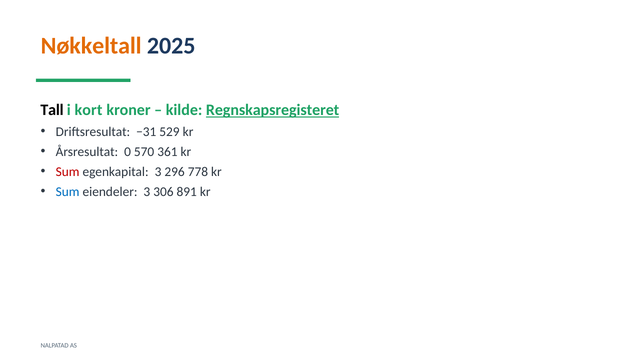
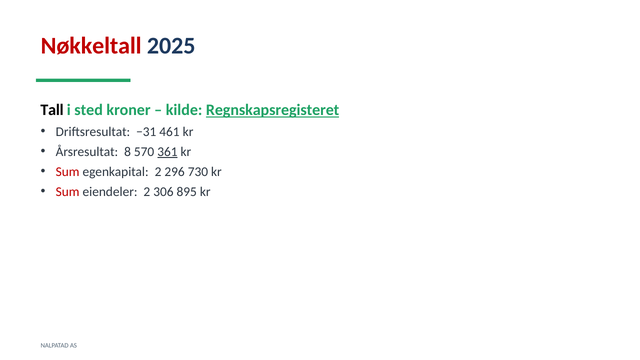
Nøkkeltall colour: orange -> red
kort: kort -> sted
529: 529 -> 461
0: 0 -> 8
361 underline: none -> present
egenkapital 3: 3 -> 2
778: 778 -> 730
Sum at (68, 192) colour: blue -> red
eiendeler 3: 3 -> 2
891: 891 -> 895
